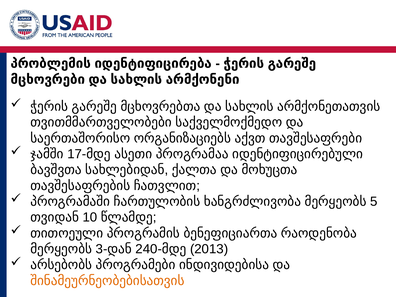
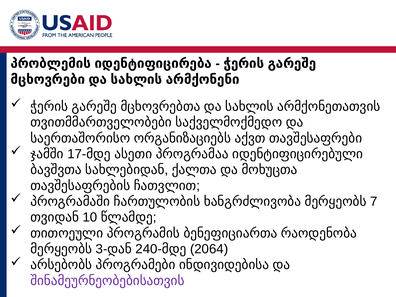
5: 5 -> 7
2013: 2013 -> 2064
შინამეურნეობებისათვის colour: orange -> purple
